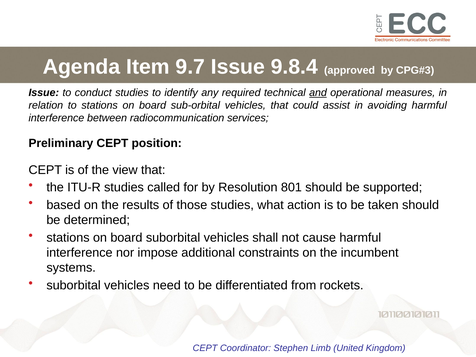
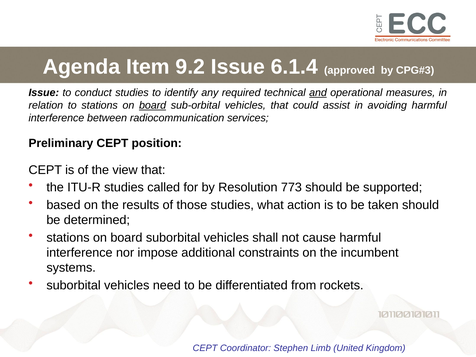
9.7: 9.7 -> 9.2
9.8.4: 9.8.4 -> 6.1.4
board at (153, 105) underline: none -> present
801: 801 -> 773
